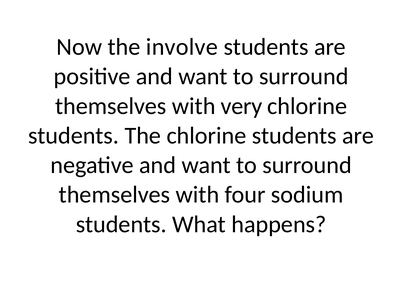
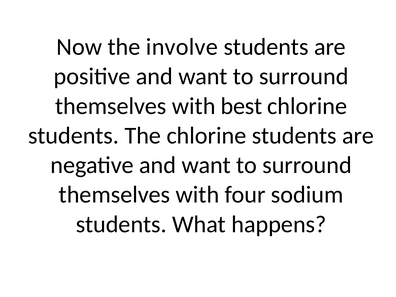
very: very -> best
